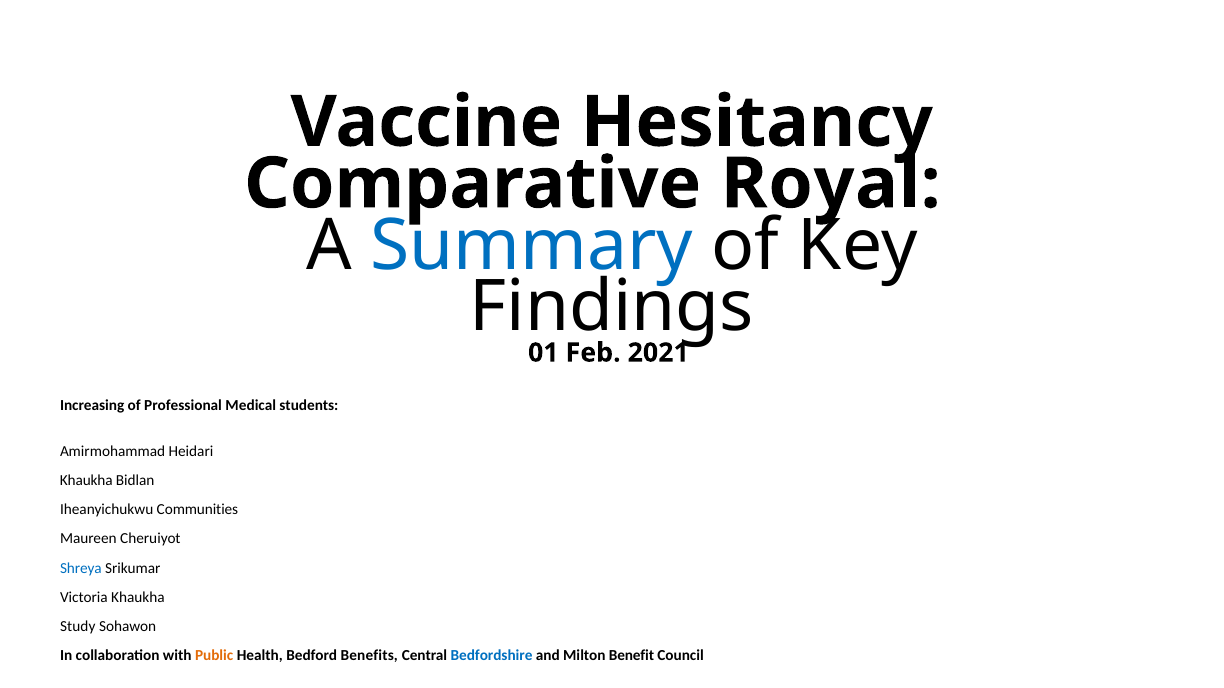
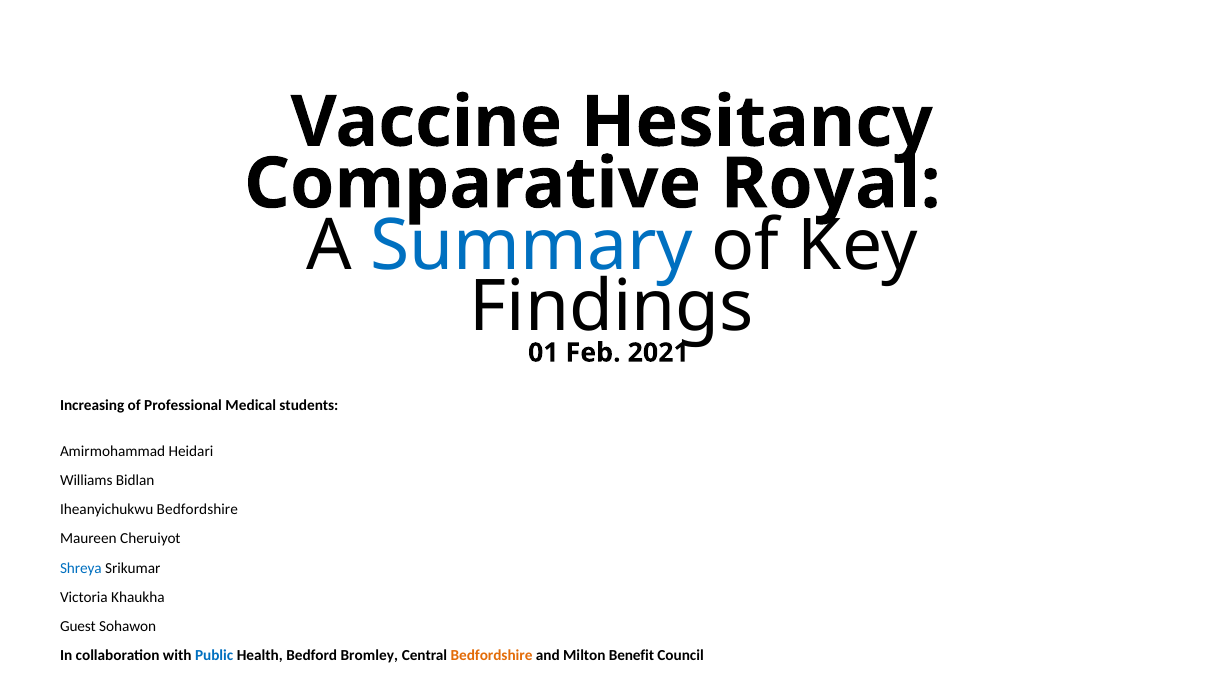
Khaukha at (86, 481): Khaukha -> Williams
Iheanyichukwu Communities: Communities -> Bedfordshire
Study: Study -> Guest
Public colour: orange -> blue
Benefits: Benefits -> Bromley
Bedfordshire at (492, 656) colour: blue -> orange
